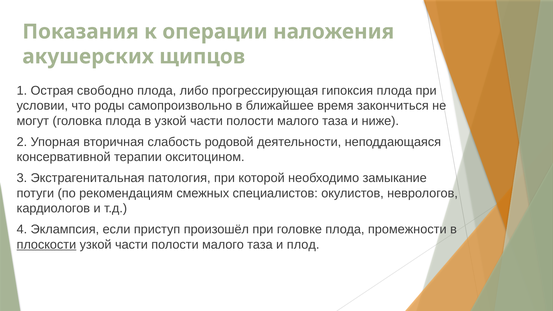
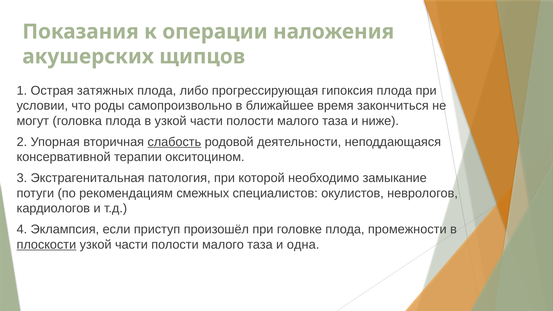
свободно: свободно -> затяжных
слабость underline: none -> present
плод: плод -> одна
